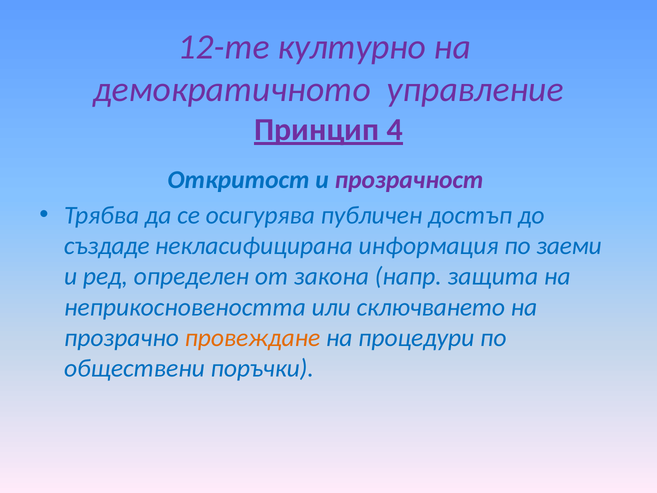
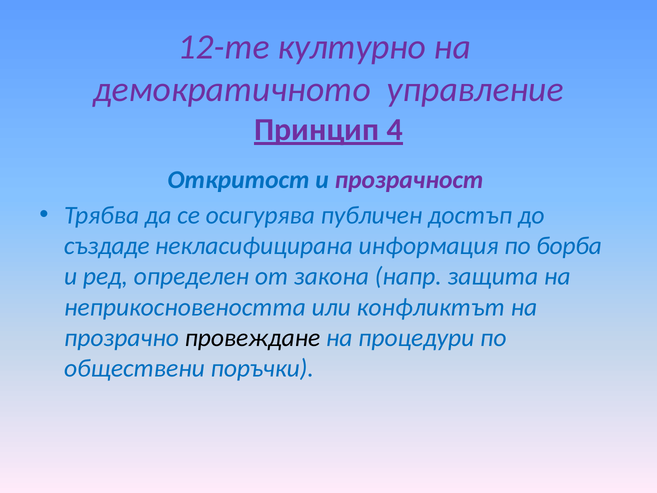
заеми: заеми -> борба
сключването: сключването -> конфликтът
провеждане colour: orange -> black
